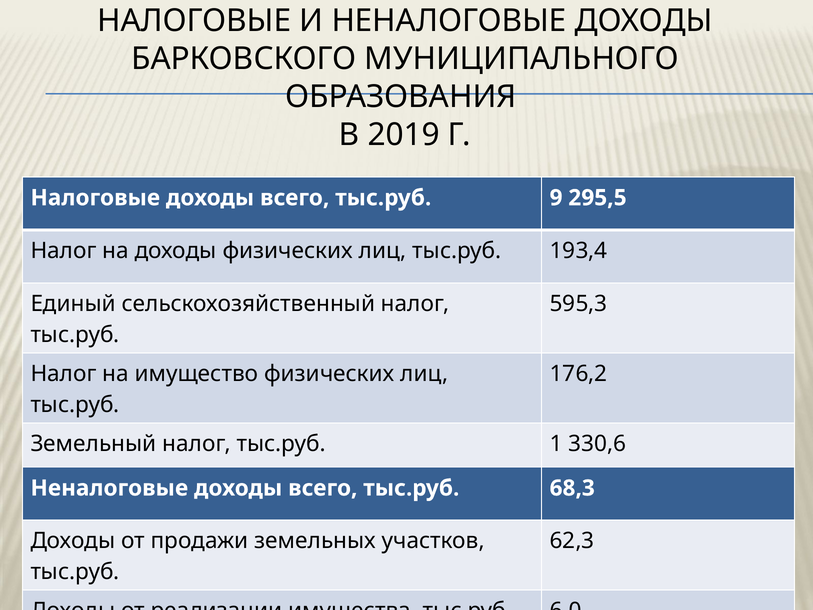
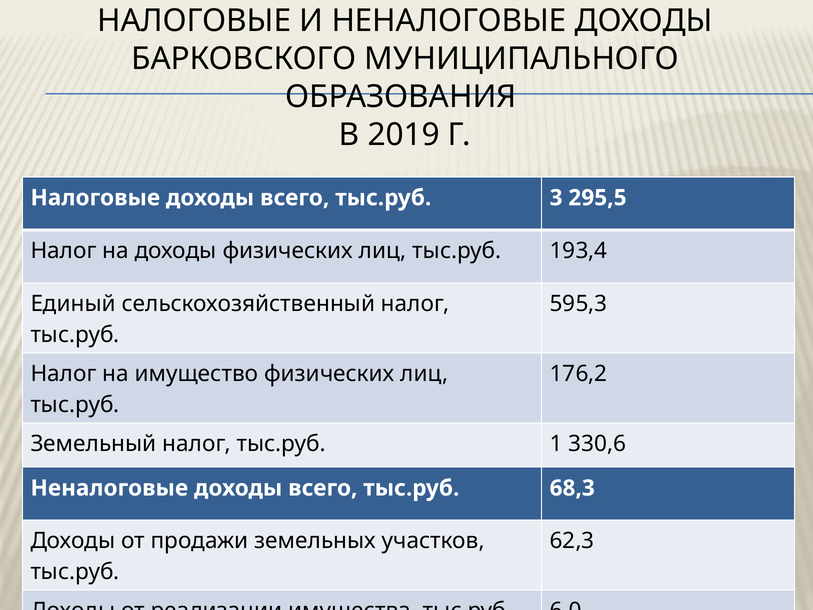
9: 9 -> 3
